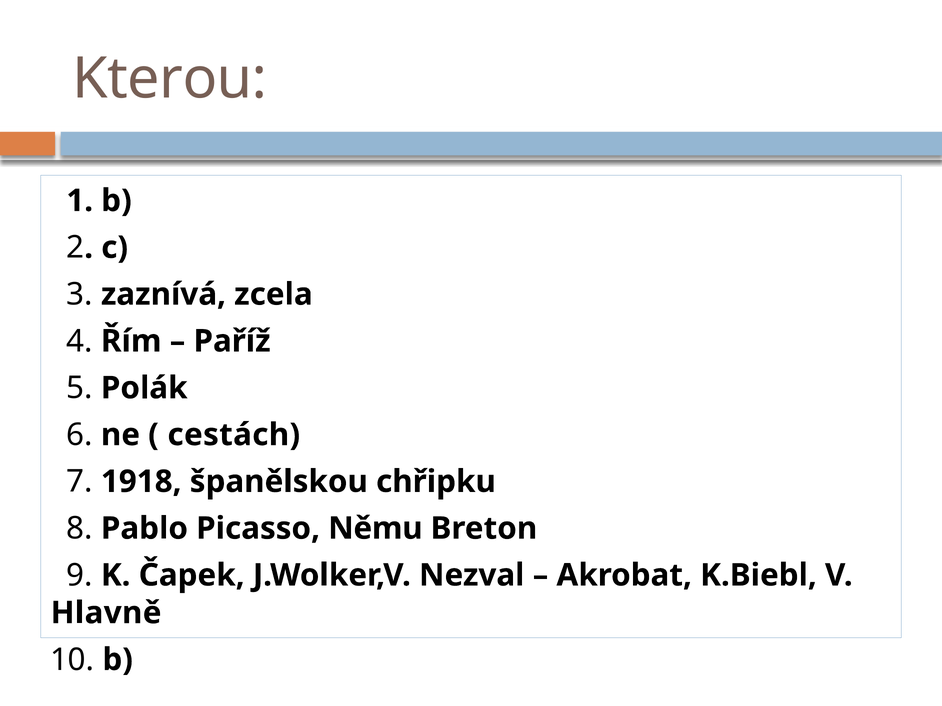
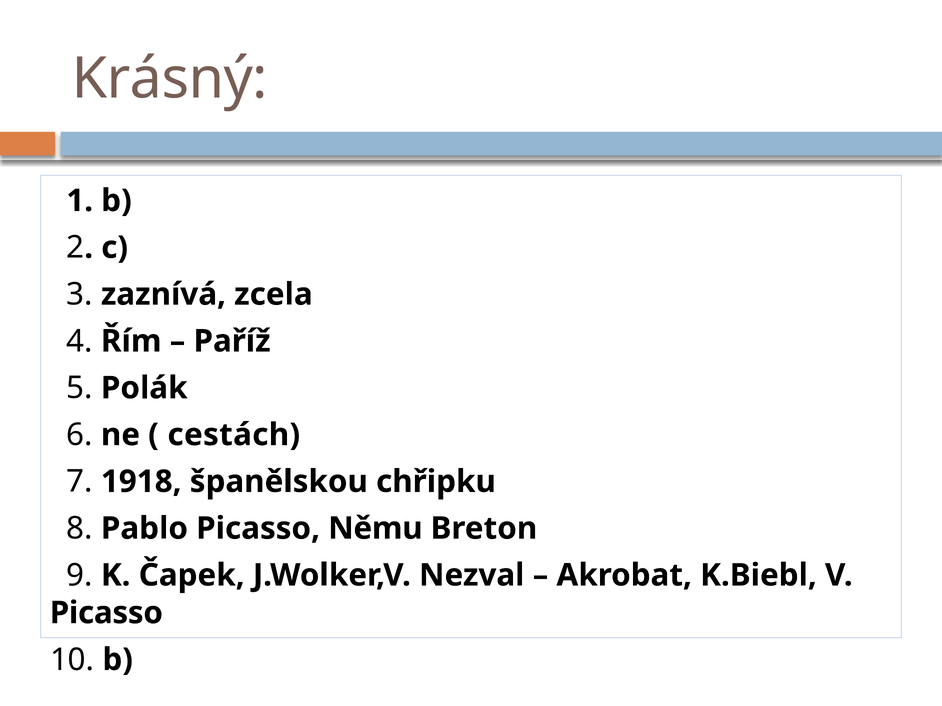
Kterou: Kterou -> Krásný
Hlavně at (106, 613): Hlavně -> Picasso
